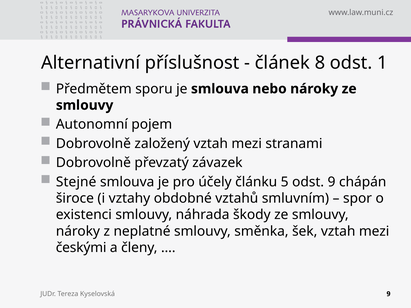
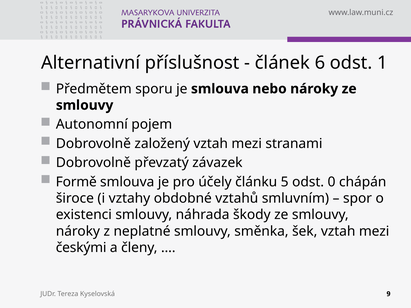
8: 8 -> 6
Stejné: Stejné -> Formě
odst 9: 9 -> 0
